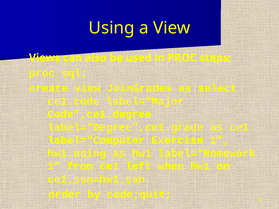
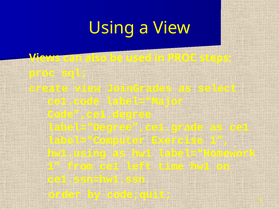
when: when -> time
